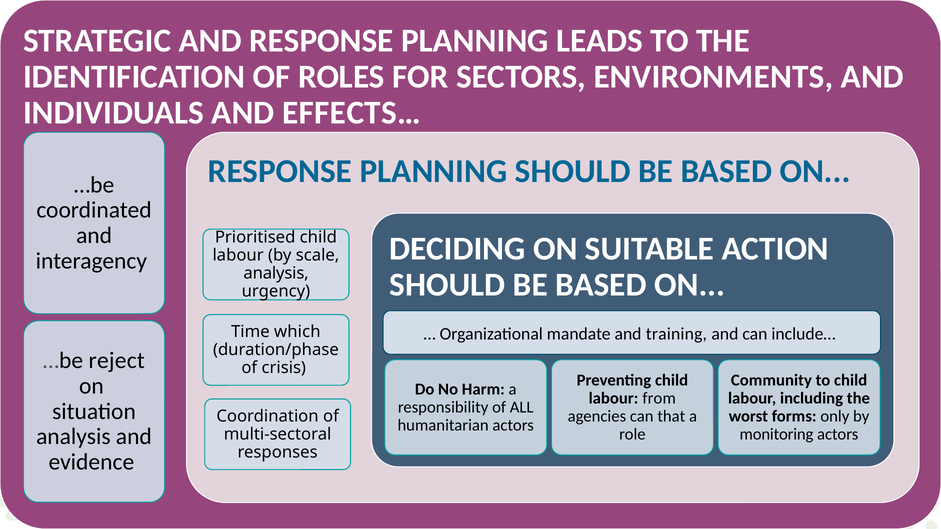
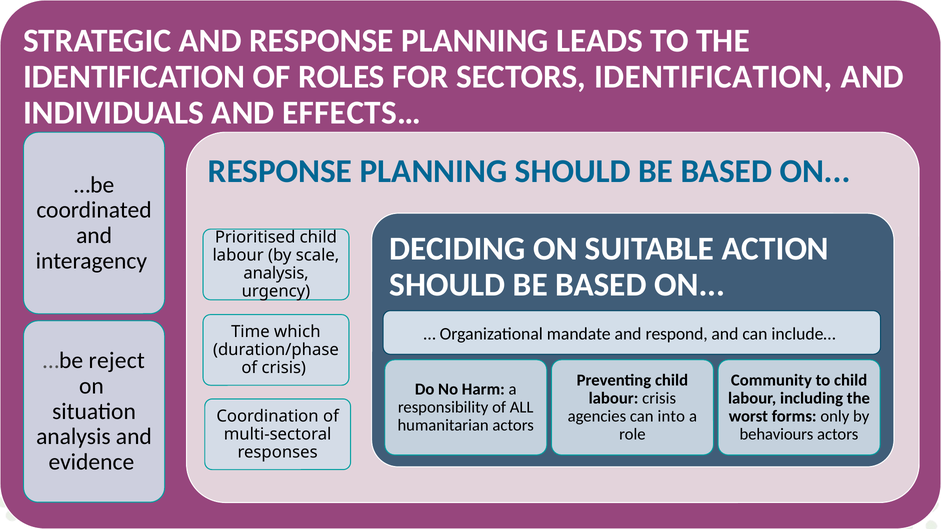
SECTORS ENVIRONMENTS: ENVIRONMENTS -> IDENTIFICATION
training: training -> respond
labour from: from -> crisis
that: that -> into
monitoring: monitoring -> behaviours
